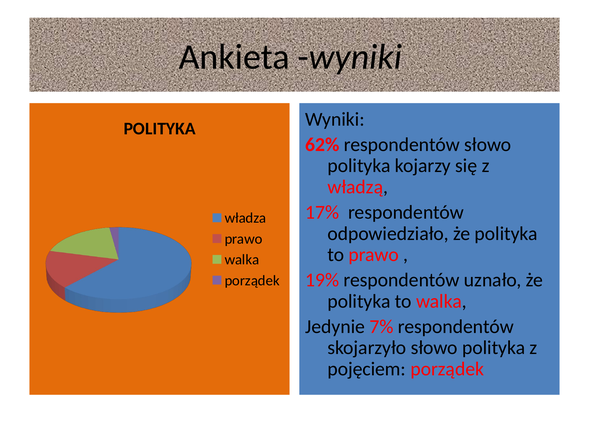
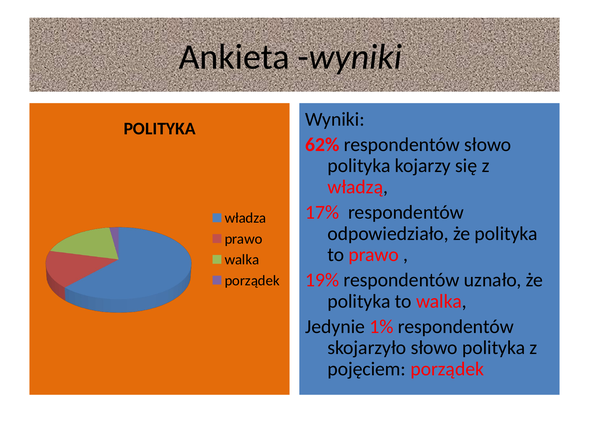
7%: 7% -> 1%
